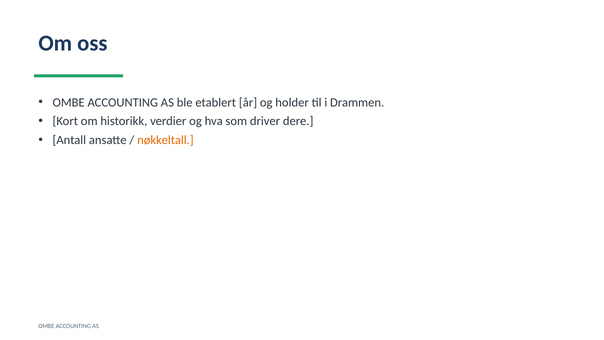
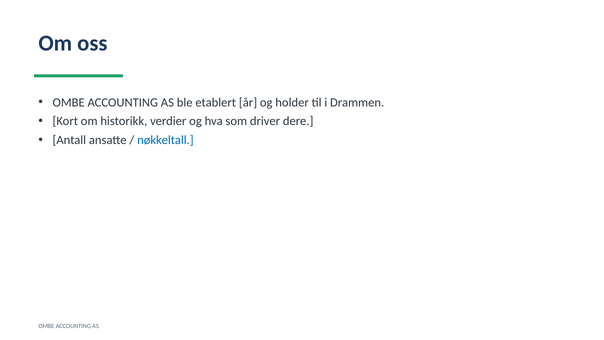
nøkkeltall colour: orange -> blue
